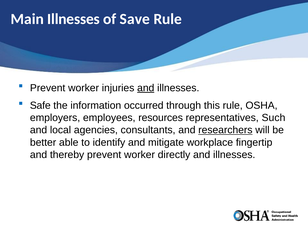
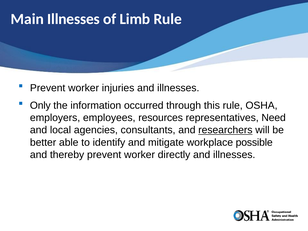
Save: Save -> Limb
and at (146, 88) underline: present -> none
Safe: Safe -> Only
Such: Such -> Need
fingertip: fingertip -> possible
